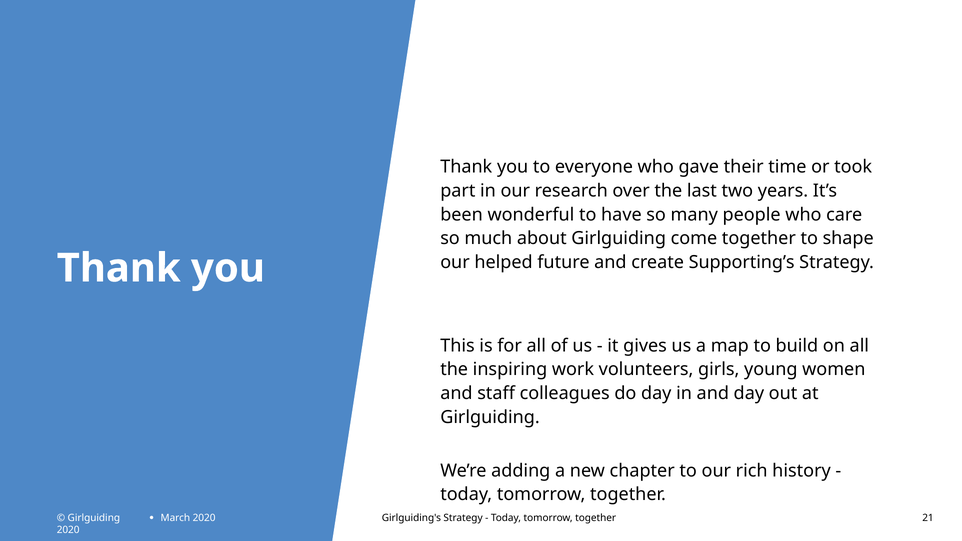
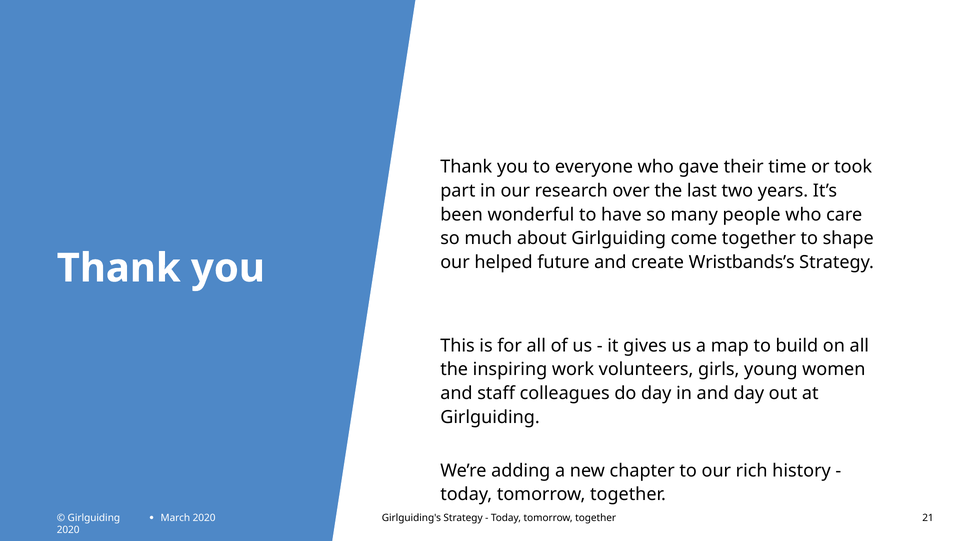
Supporting’s: Supporting’s -> Wristbands’s
